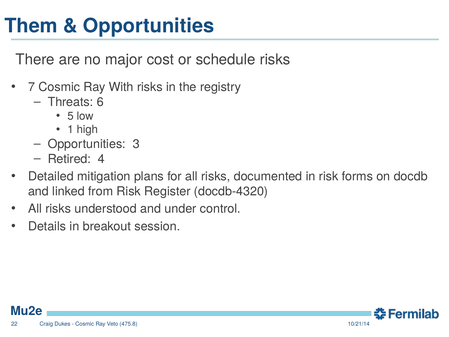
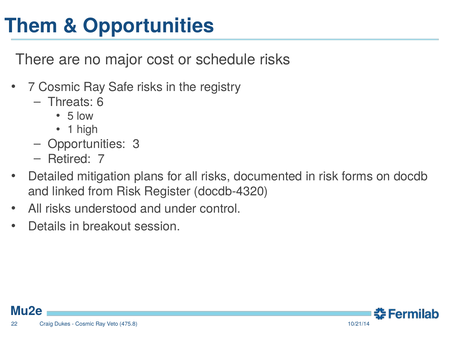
With: With -> Safe
Retired 4: 4 -> 7
